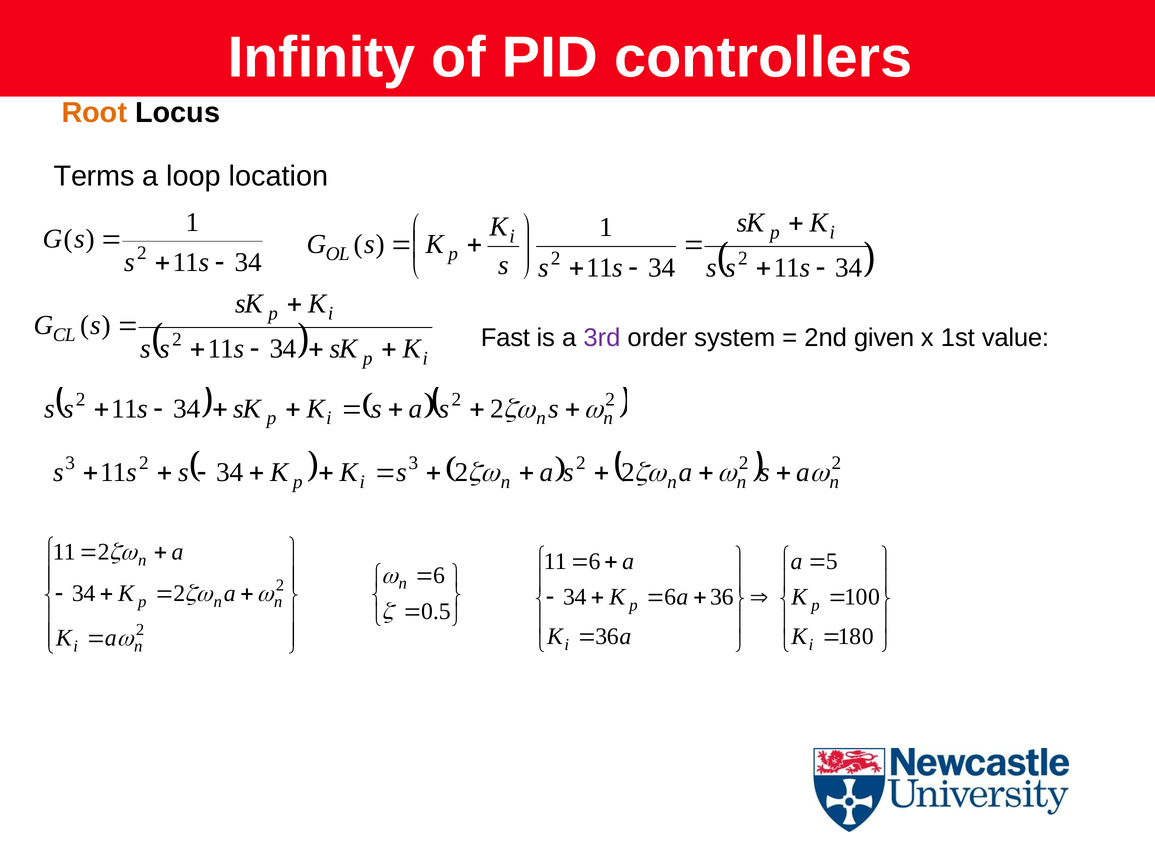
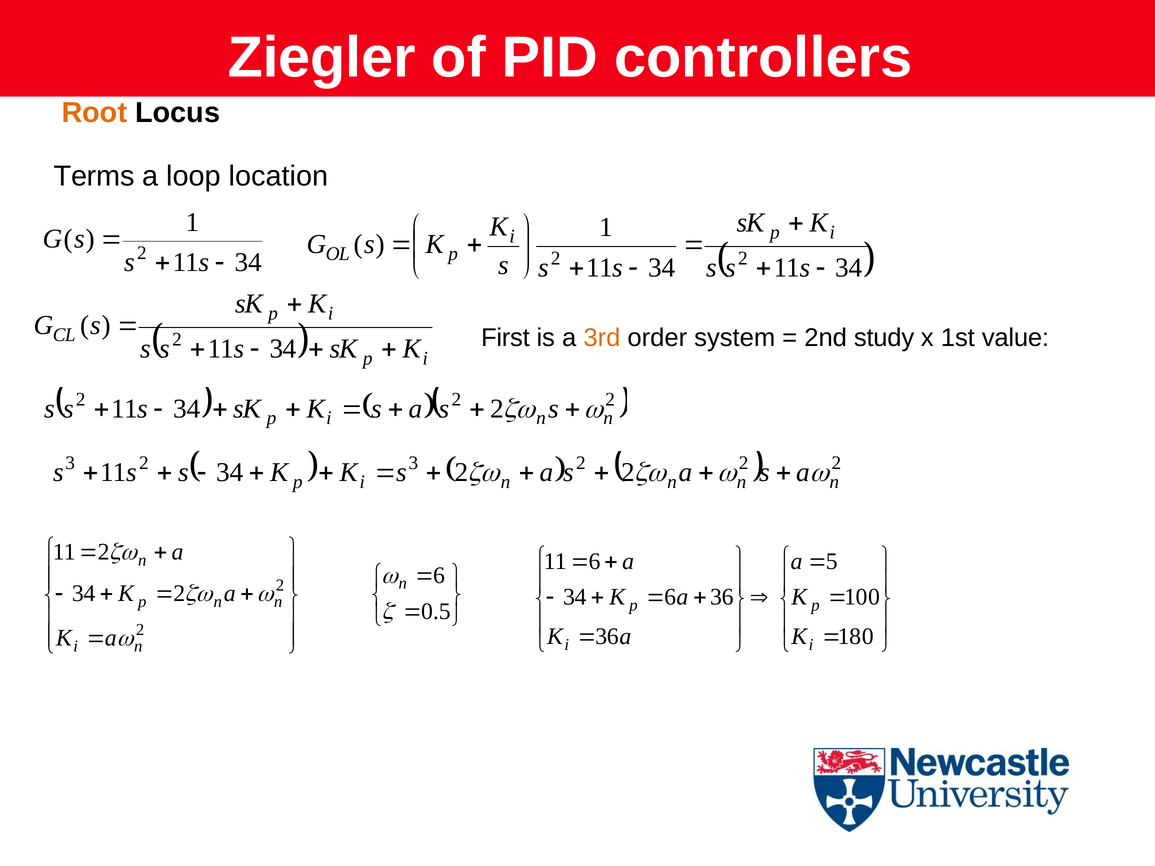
Infinity: Infinity -> Ziegler
Fast: Fast -> First
3rd colour: purple -> orange
given: given -> study
